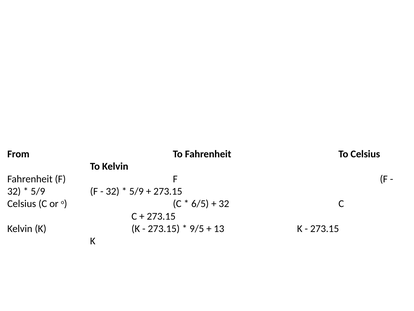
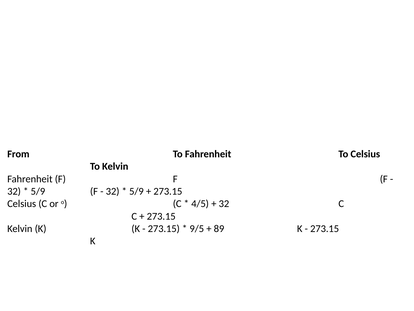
6/5: 6/5 -> 4/5
13: 13 -> 89
